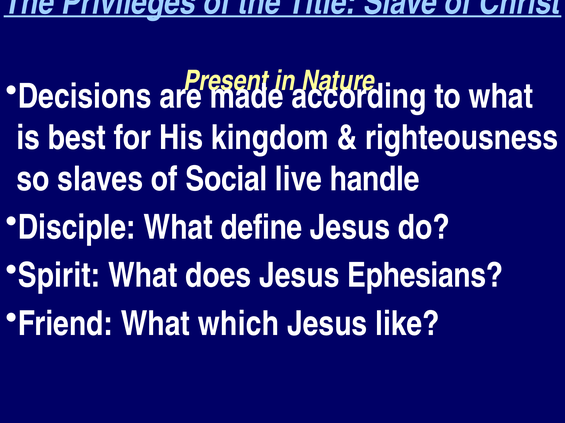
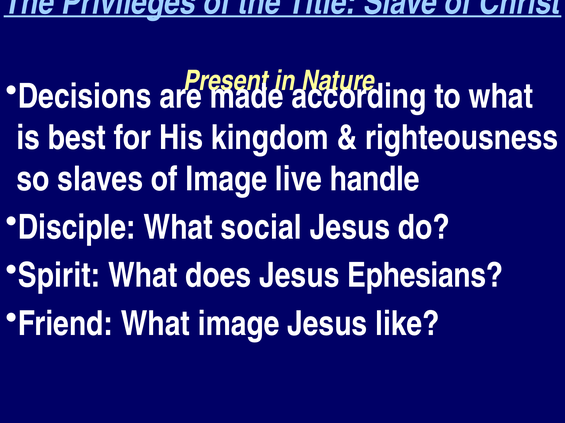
of Social: Social -> Image
define: define -> social
What which: which -> image
